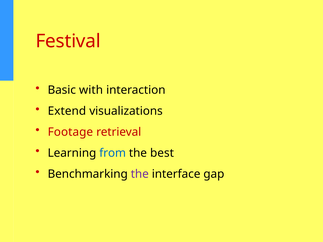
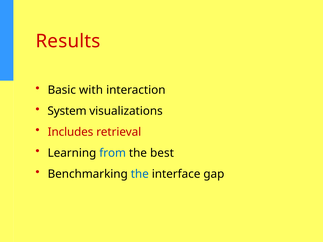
Festival: Festival -> Results
Extend: Extend -> System
Footage: Footage -> Includes
the at (140, 174) colour: purple -> blue
